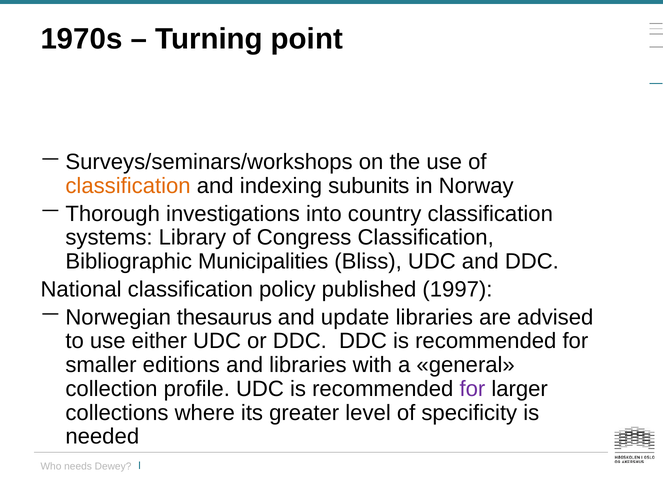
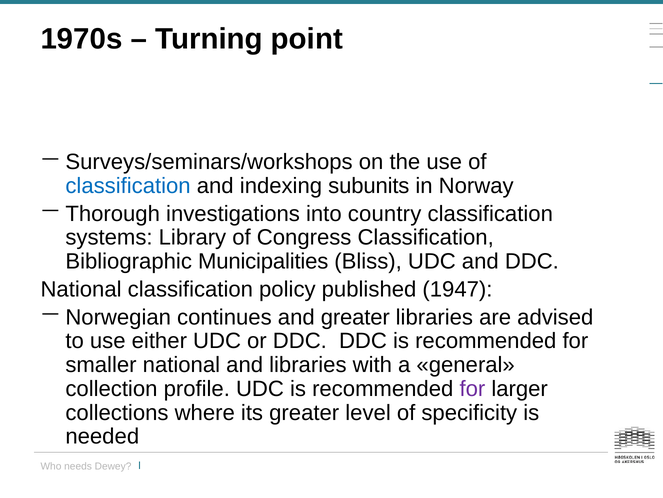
classification at (128, 186) colour: orange -> blue
1997: 1997 -> 1947
thesaurus: thesaurus -> continues
and update: update -> greater
smaller editions: editions -> national
